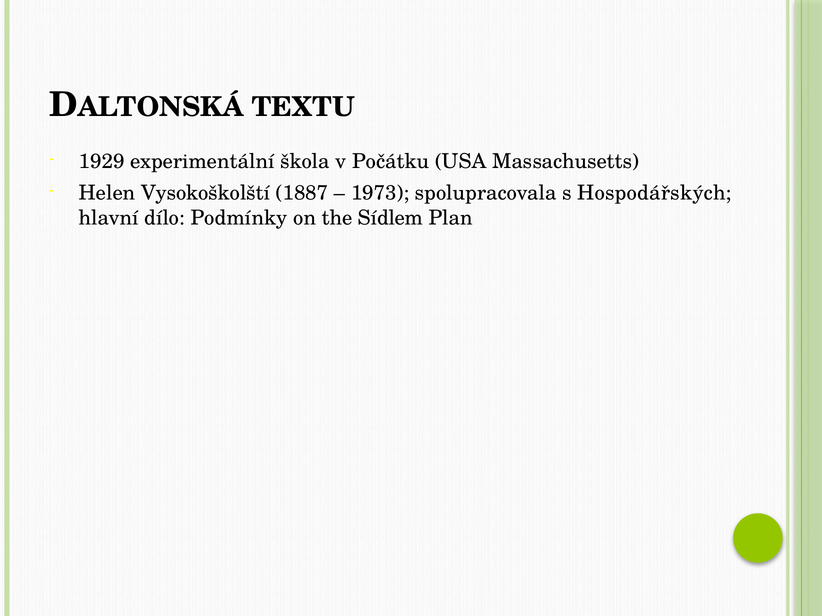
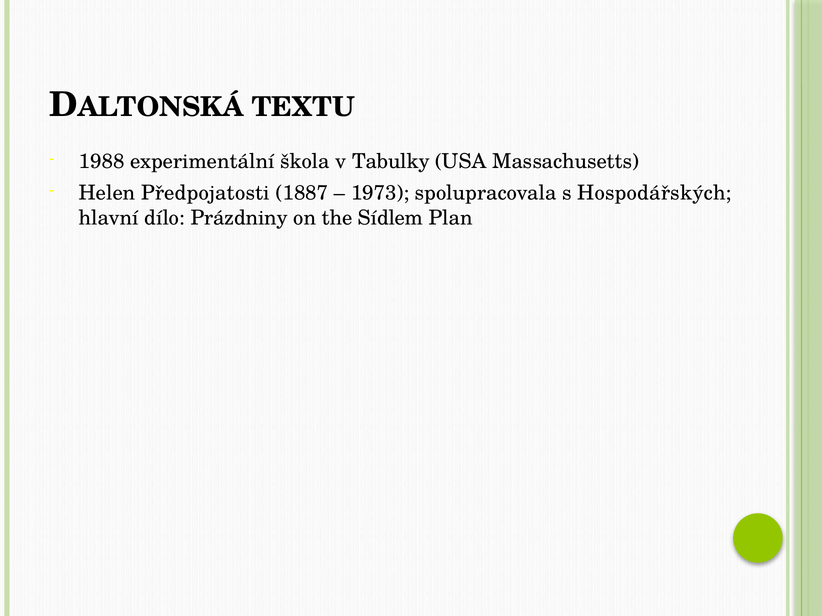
1929: 1929 -> 1988
Počátku: Počátku -> Tabulky
Vysokoškolští: Vysokoškolští -> Předpojatosti
Podmínky: Podmínky -> Prázdniny
